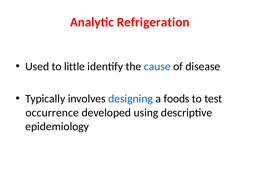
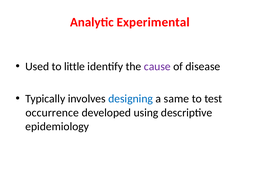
Refrigeration: Refrigeration -> Experimental
cause colour: blue -> purple
foods: foods -> same
